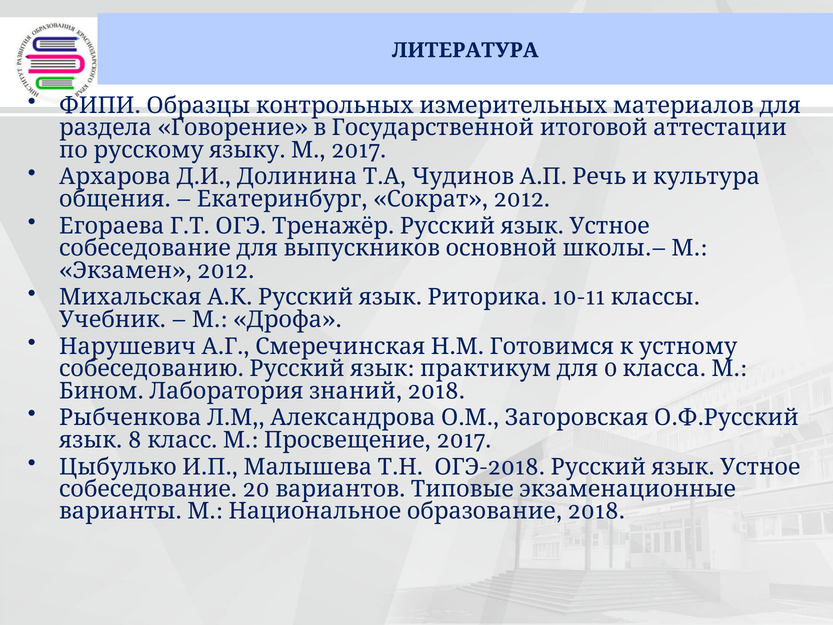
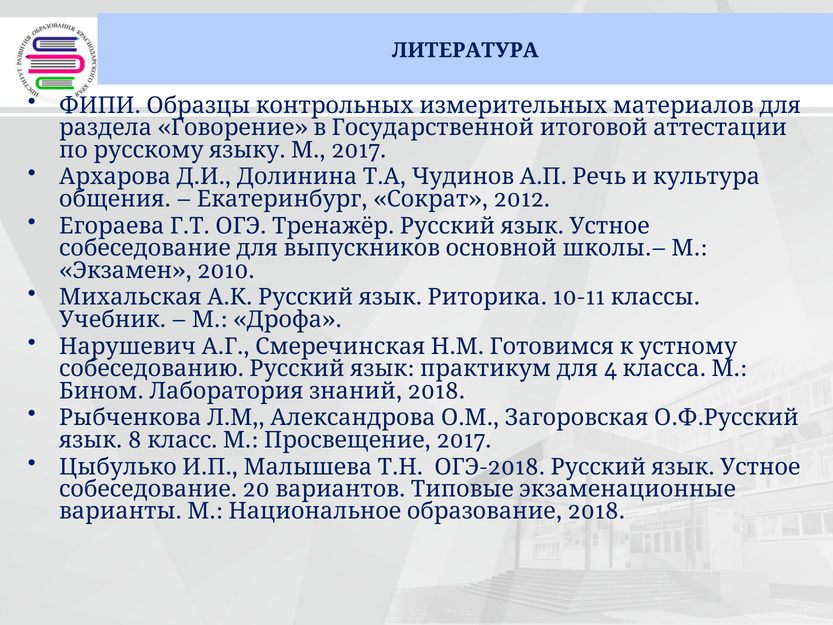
2012 at (226, 270): 2012 -> 2010
0: 0 -> 4
